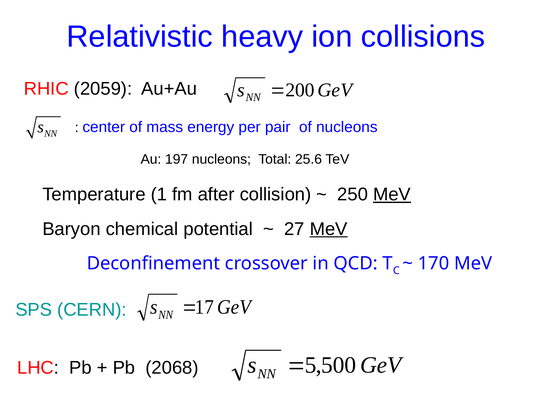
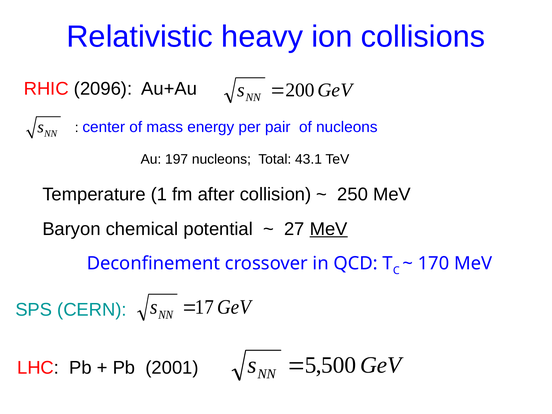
2059: 2059 -> 2096
25.6: 25.6 -> 43.1
MeV at (392, 194) underline: present -> none
2068: 2068 -> 2001
